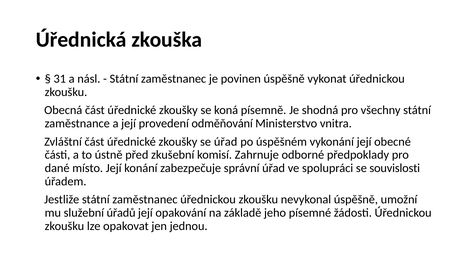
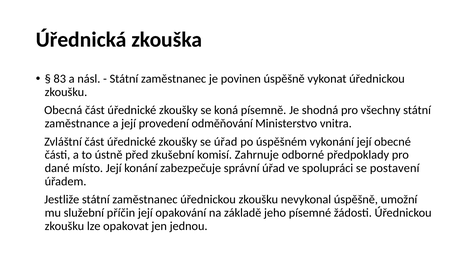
31: 31 -> 83
souvislosti: souvislosti -> postavení
úřadů: úřadů -> příčin
